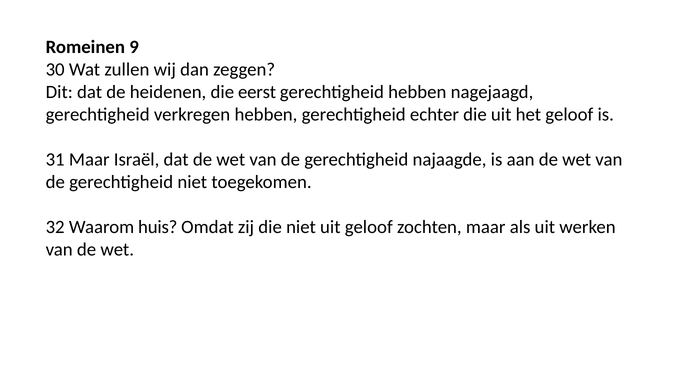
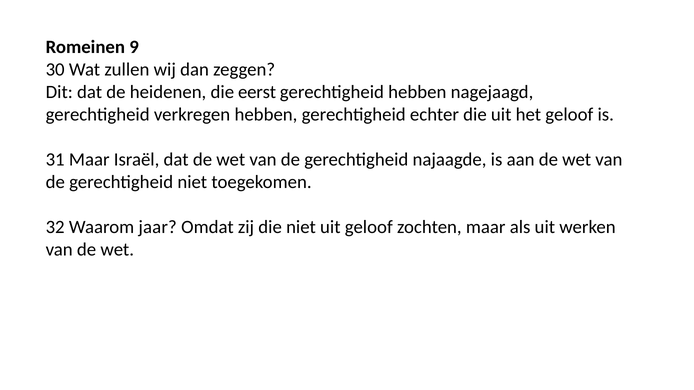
huis: huis -> jaar
